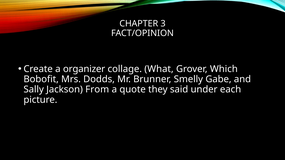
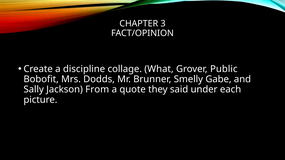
organizer: organizer -> discipline
Which: Which -> Public
